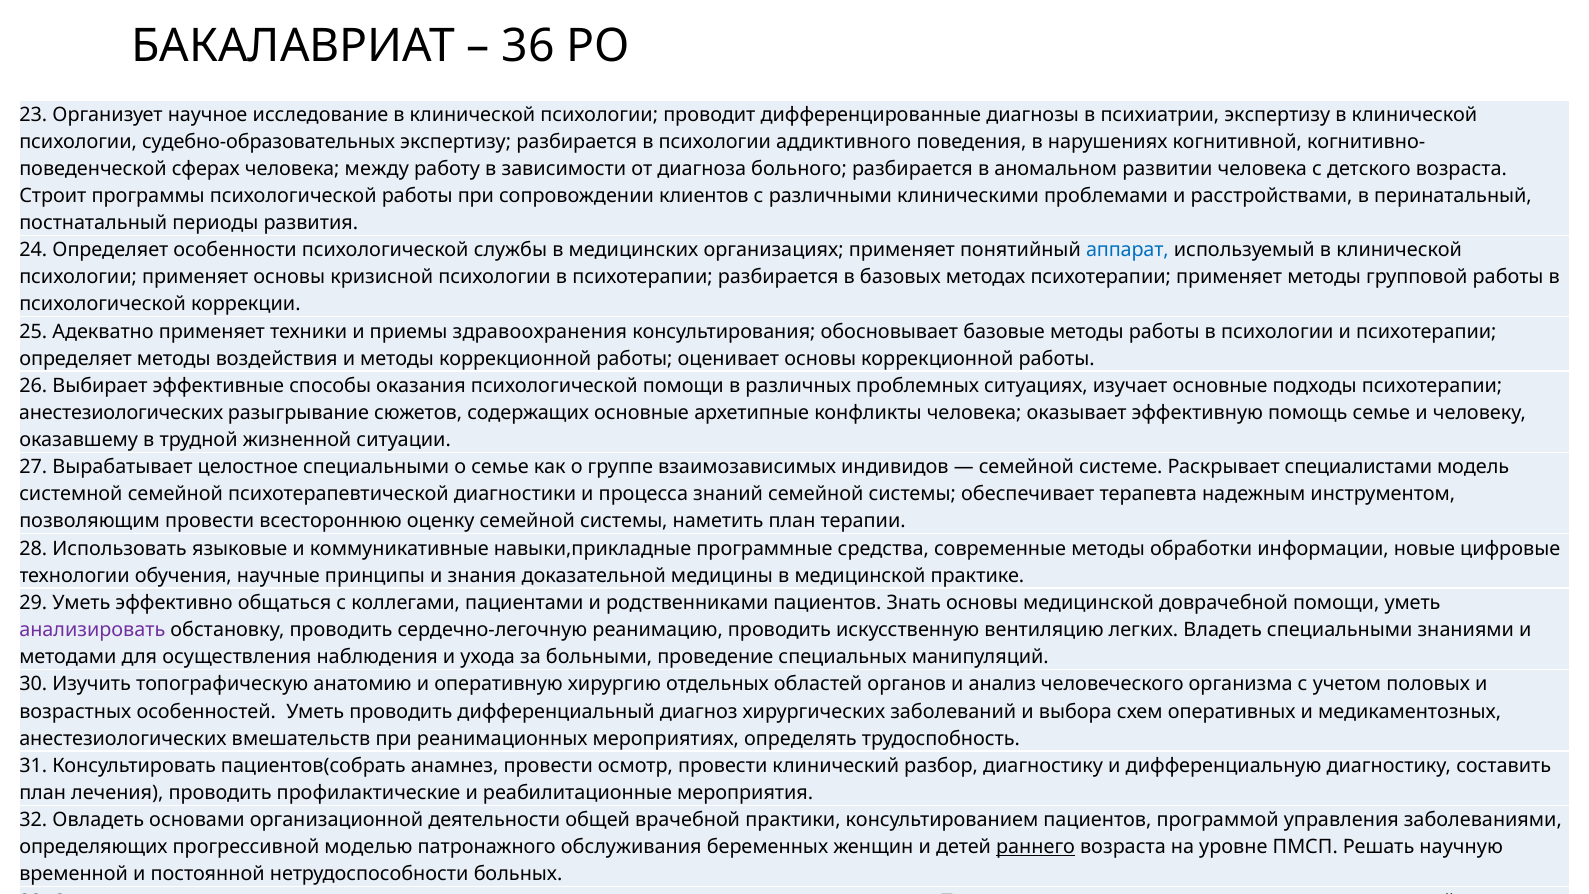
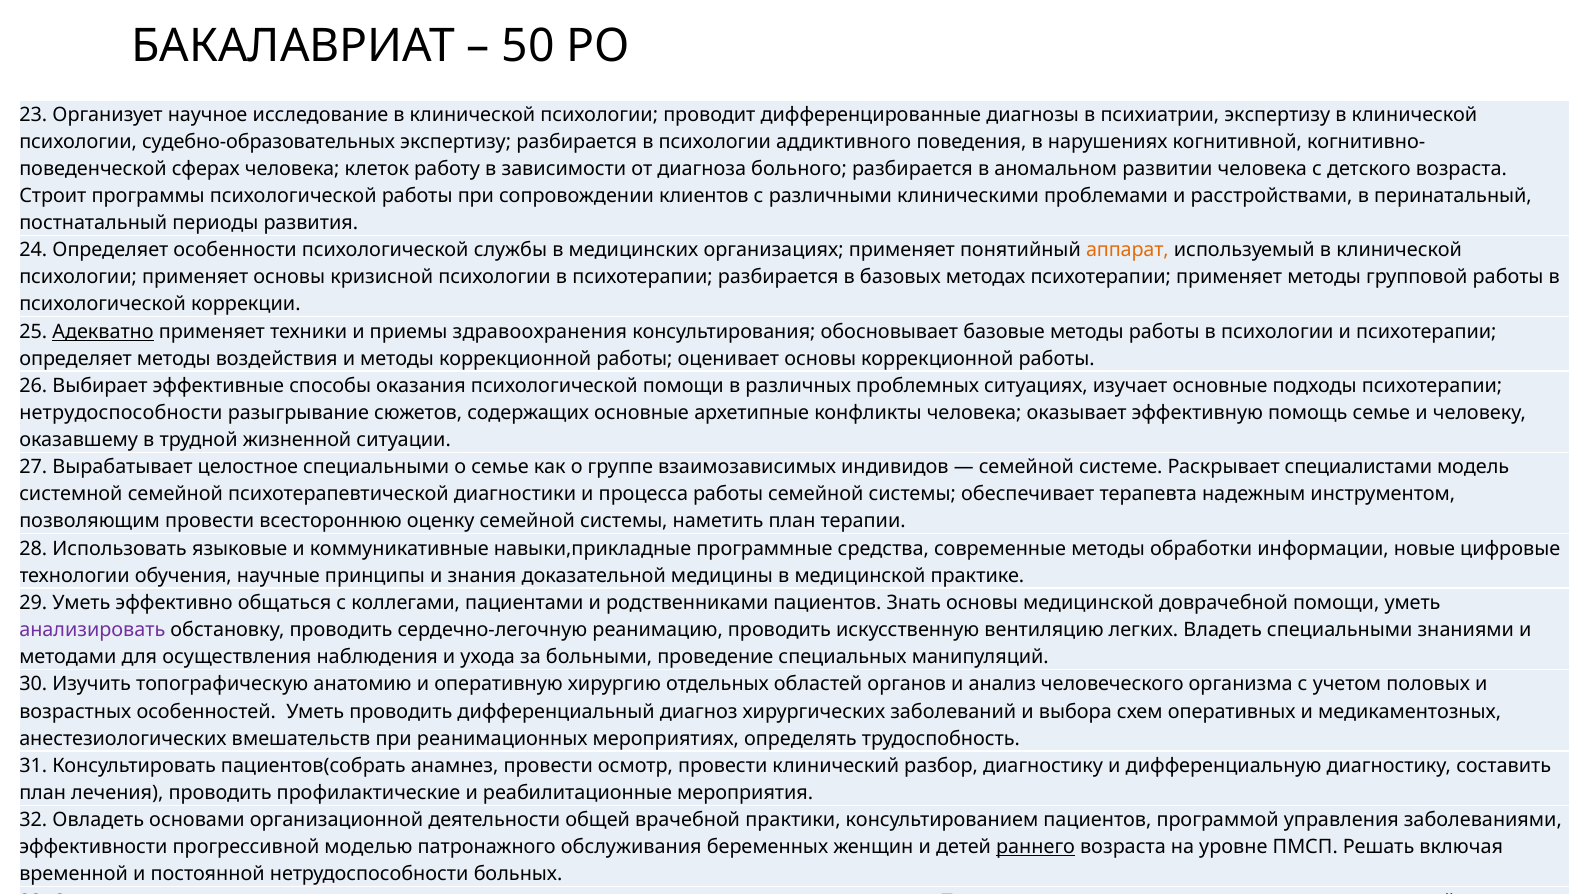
36: 36 -> 50
между: между -> клеток
аппарат colour: blue -> orange
Адекватно underline: none -> present
анестезиологических at (121, 413): анестезиологических -> нетрудоспособности
процесса знаний: знаний -> работы
определяющих at (93, 847): определяющих -> эффективности
научную: научную -> включая
